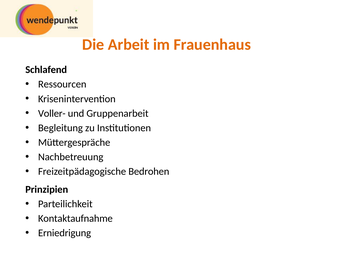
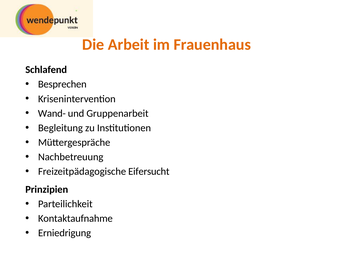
Ressourcen: Ressourcen -> Besprechen
Voller-: Voller- -> Wand-
Bedrohen: Bedrohen -> Eifersucht
